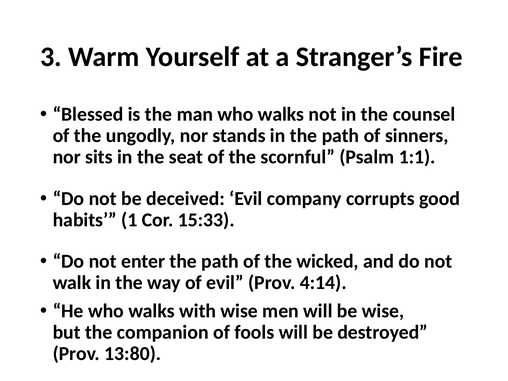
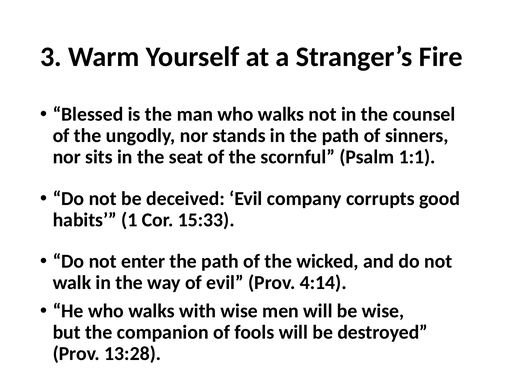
13:80: 13:80 -> 13:28
